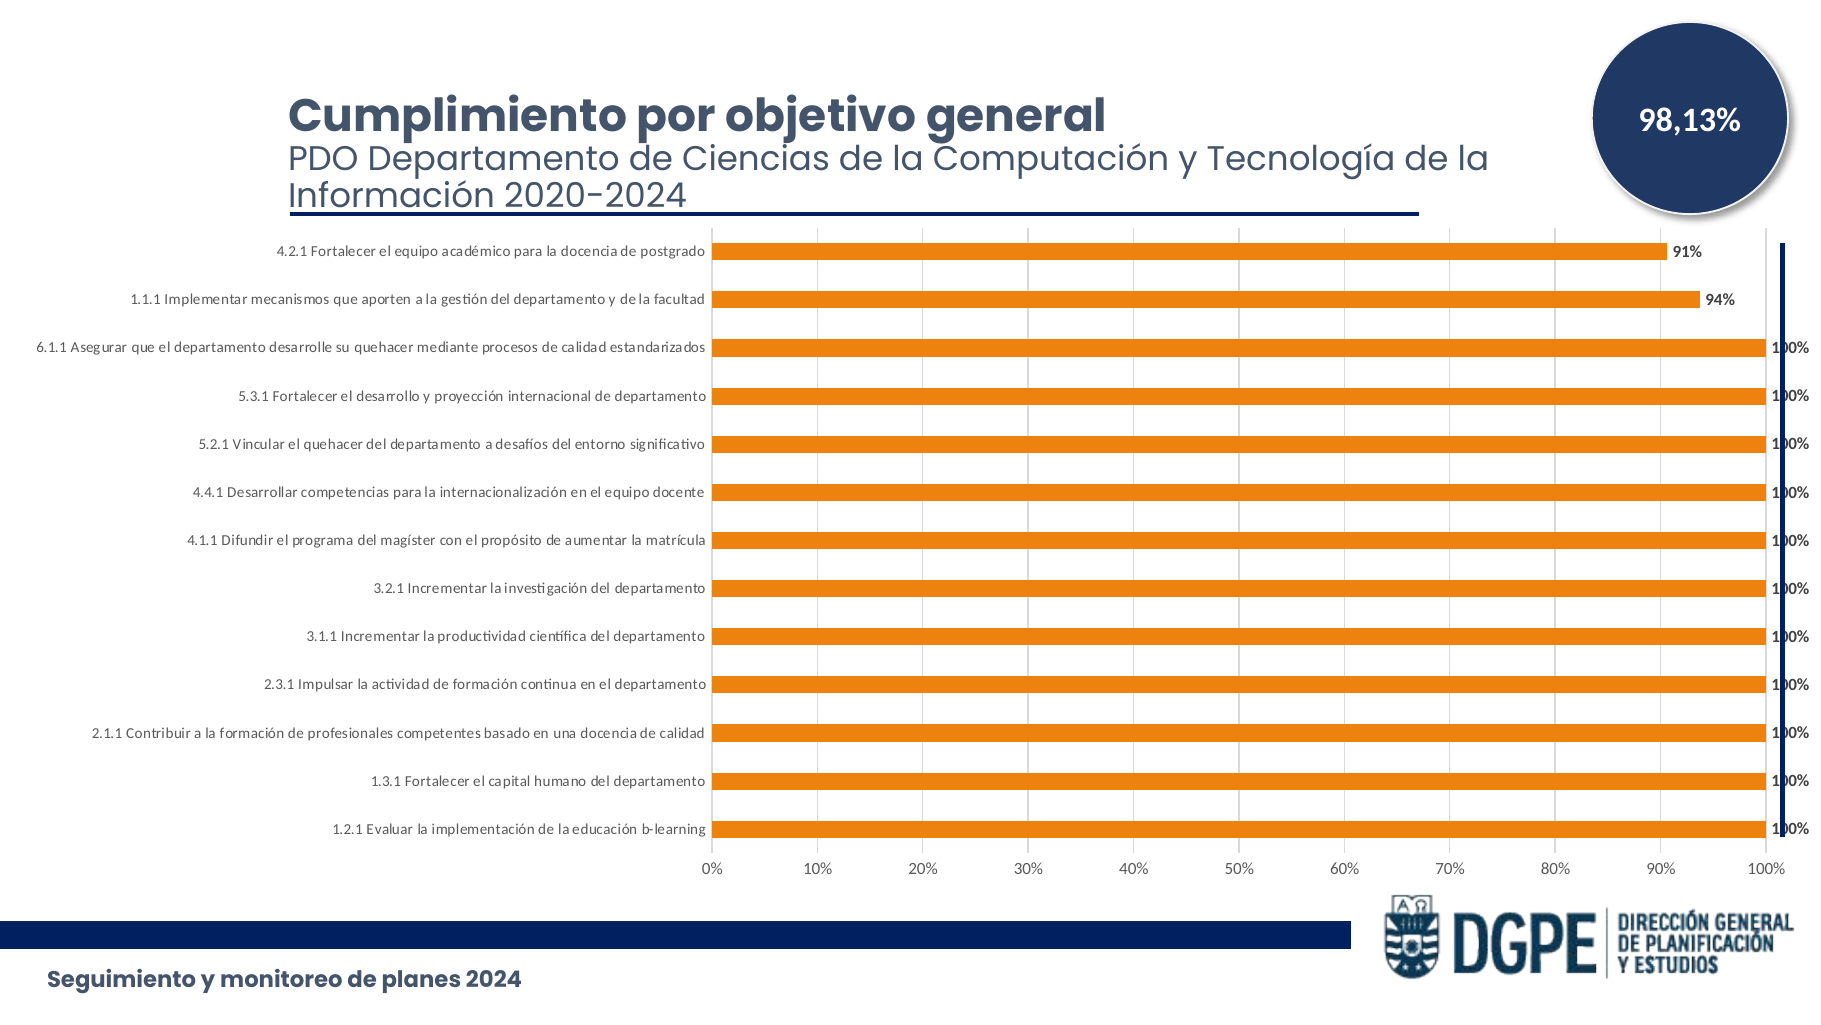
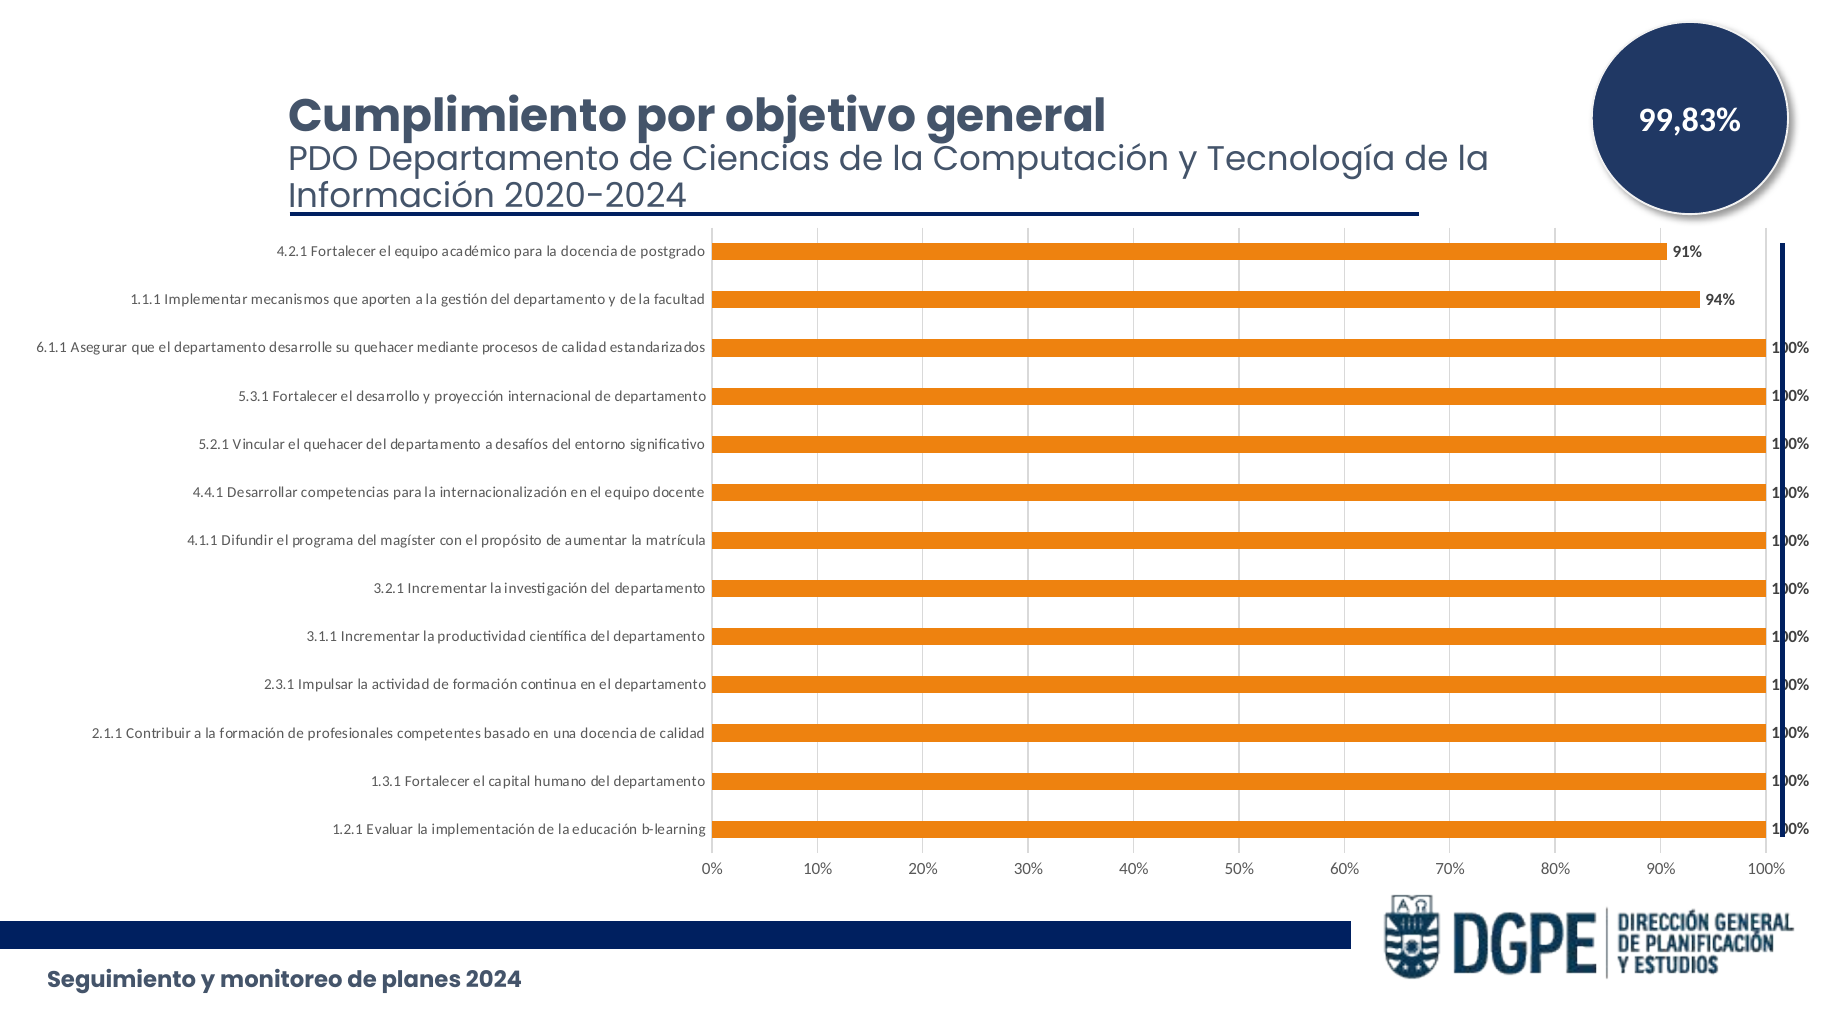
98,13%: 98,13% -> 99,83%
